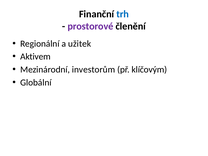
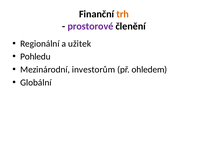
trh colour: blue -> orange
Aktivem: Aktivem -> Pohledu
klíčovým: klíčovým -> ohledem
